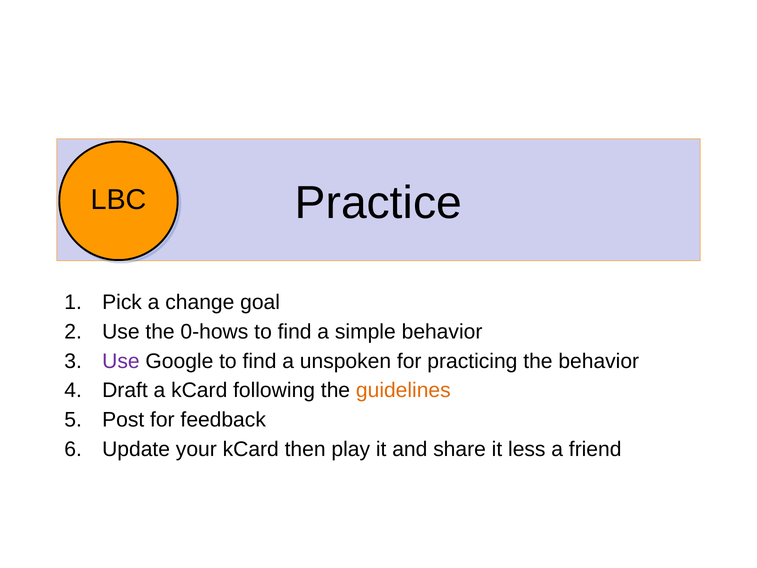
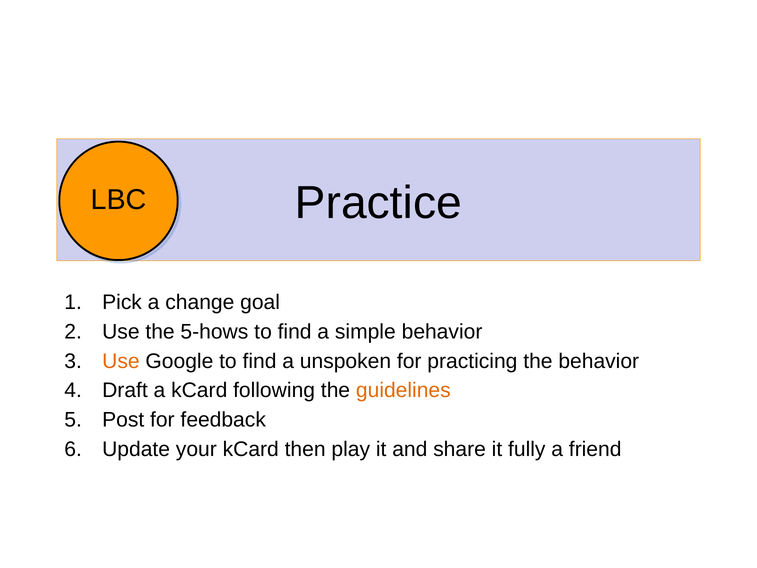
0-hows: 0-hows -> 5-hows
Use at (121, 361) colour: purple -> orange
less: less -> fully
